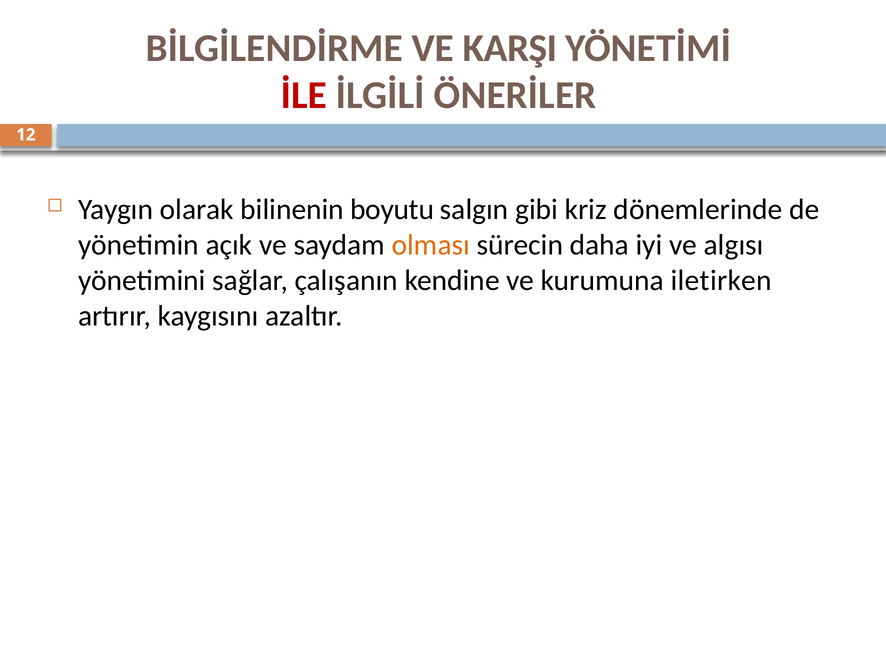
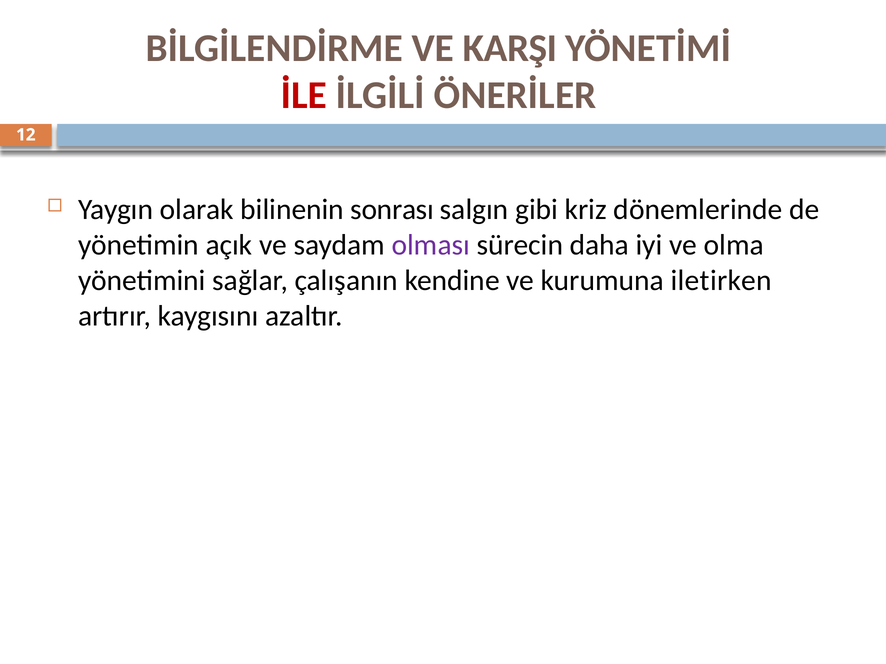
boyutu: boyutu -> sonrası
olması colour: orange -> purple
algısı: algısı -> olma
